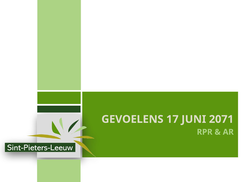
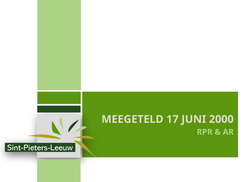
GEVOELENS: GEVOELENS -> MEEGETELD
2071: 2071 -> 2000
